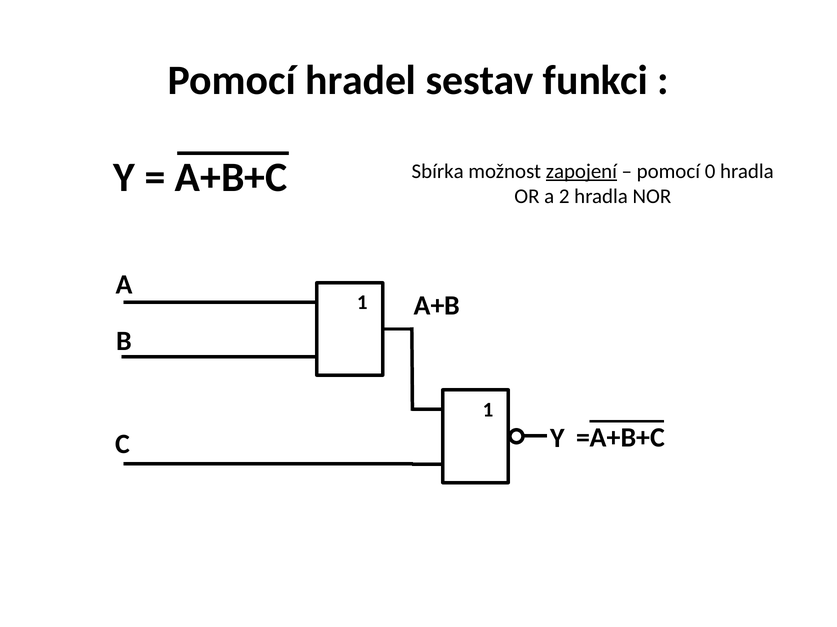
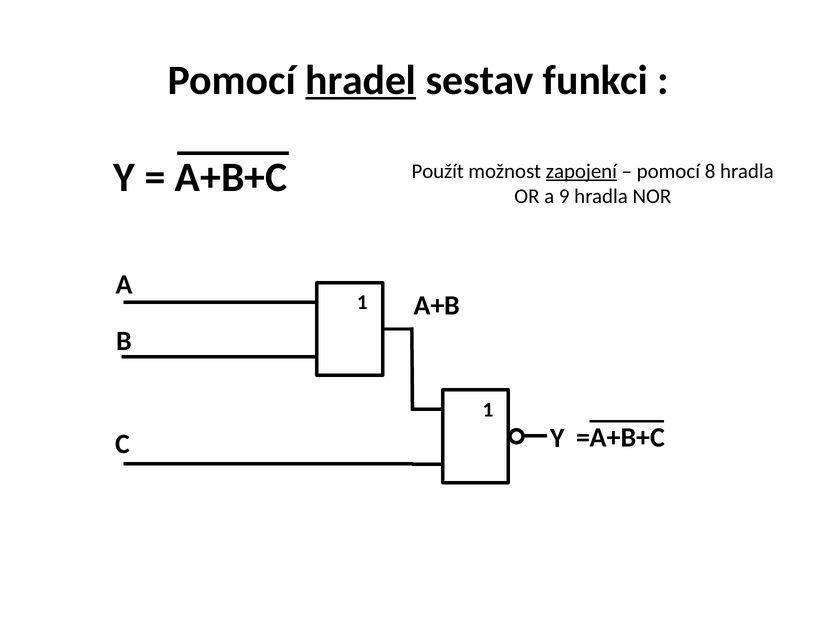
hradel underline: none -> present
Sbírka: Sbírka -> Použít
0: 0 -> 8
2: 2 -> 9
